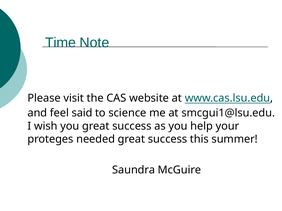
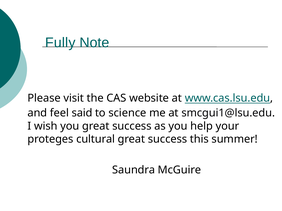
Time: Time -> Fully
needed: needed -> cultural
